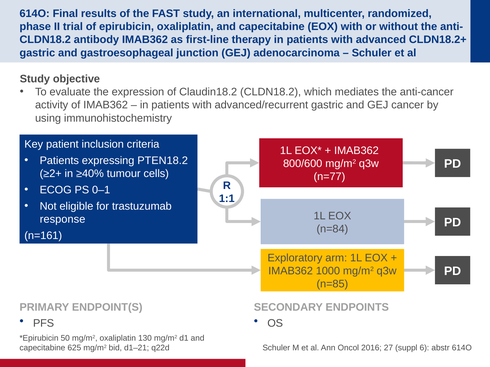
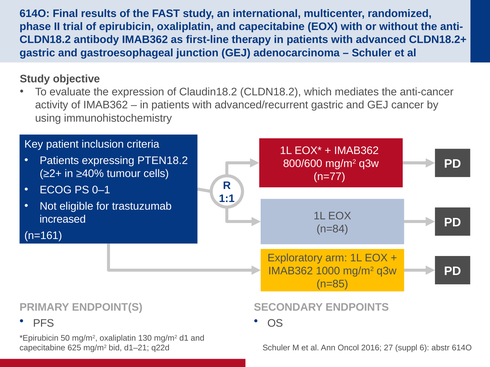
response: response -> increased
